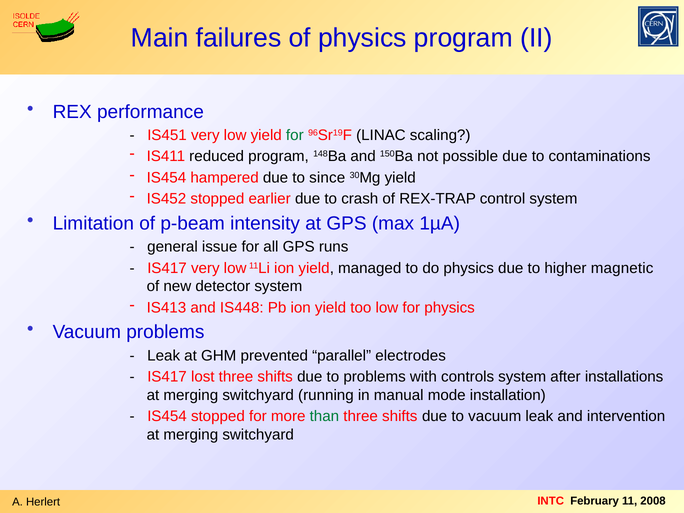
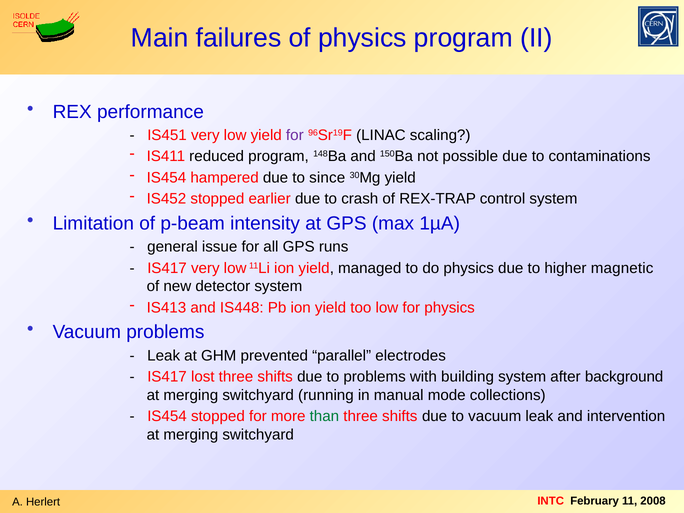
for at (295, 135) colour: green -> purple
controls: controls -> building
installations: installations -> background
installation: installation -> collections
